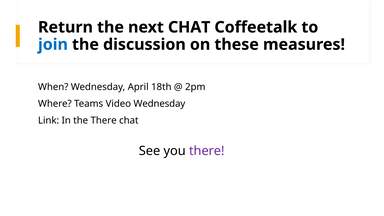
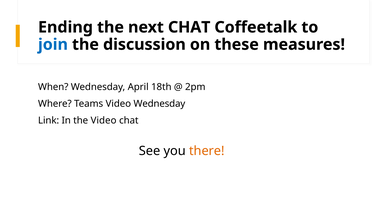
Return: Return -> Ending
the There: There -> Video
there at (207, 151) colour: purple -> orange
